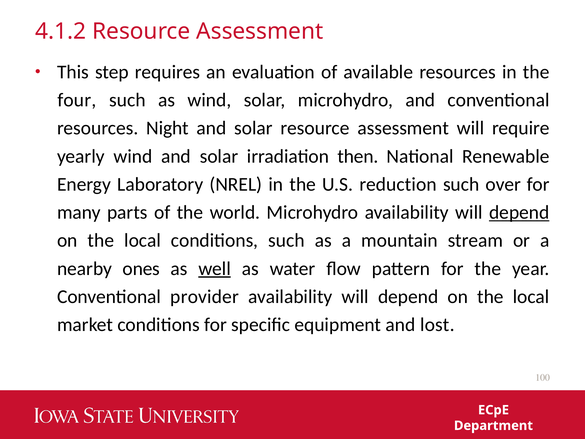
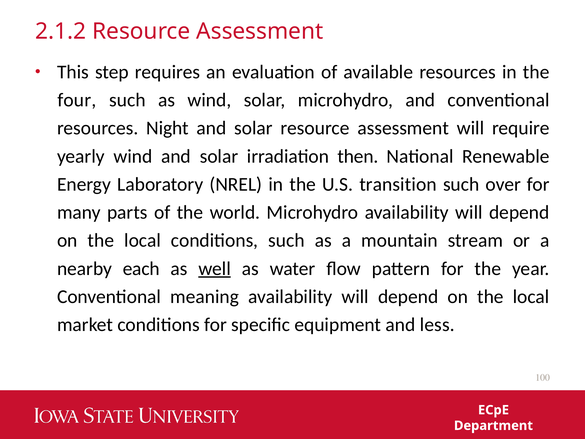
4.1.2: 4.1.2 -> 2.1.2
reduction: reduction -> transition
depend at (519, 212) underline: present -> none
ones: ones -> each
provider: provider -> meaning
lost: lost -> less
